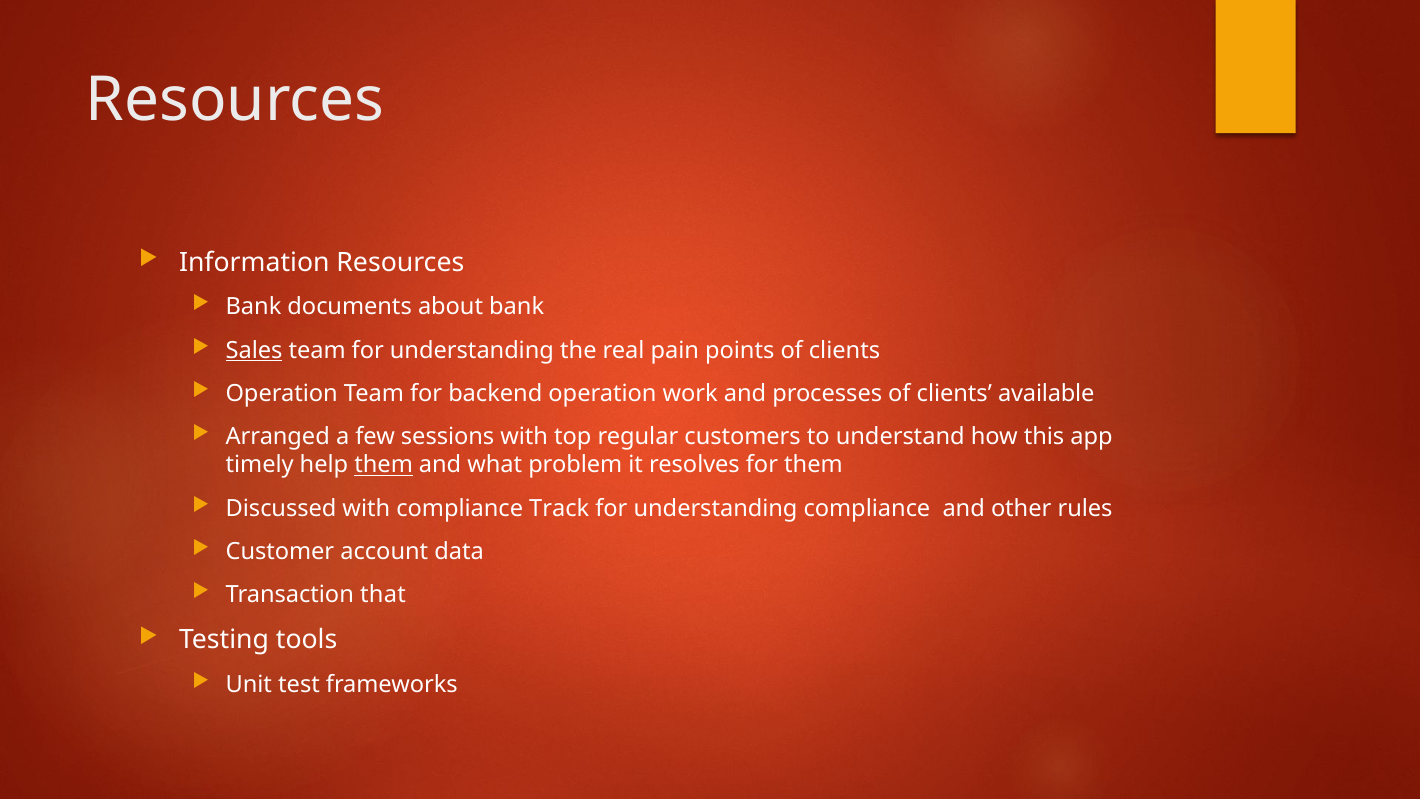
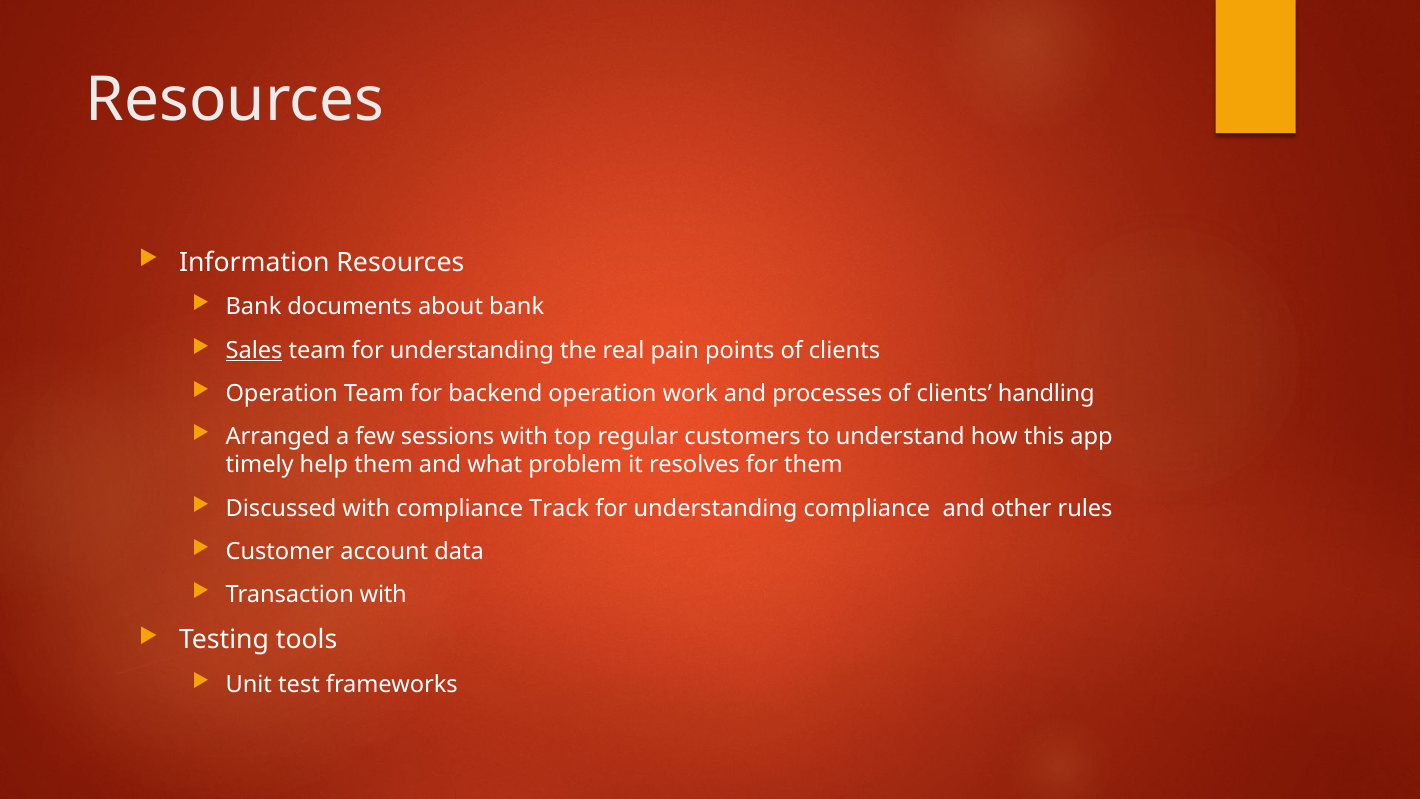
available: available -> handling
them at (384, 465) underline: present -> none
Transaction that: that -> with
